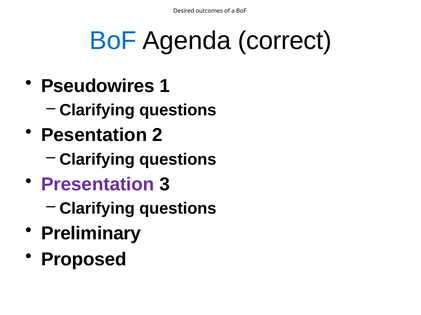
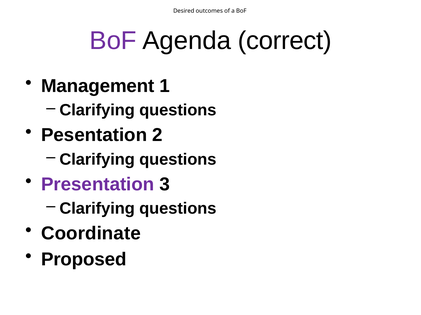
BoF at (113, 41) colour: blue -> purple
Pseudowires: Pseudowires -> Management
Preliminary: Preliminary -> Coordinate
